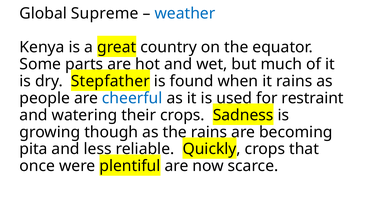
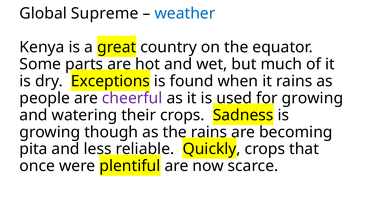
Stepfather: Stepfather -> Exceptions
cheerful colour: blue -> purple
restraint at (312, 98): restraint -> growing
